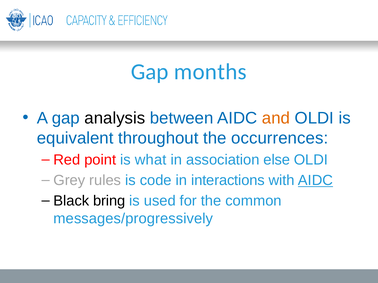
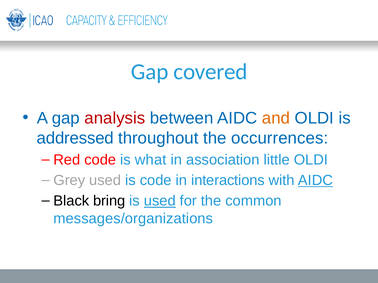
months: months -> covered
analysis colour: black -> red
equivalent: equivalent -> addressed
Red point: point -> code
else: else -> little
Grey rules: rules -> used
used at (160, 201) underline: none -> present
messages/progressively: messages/progressively -> messages/organizations
